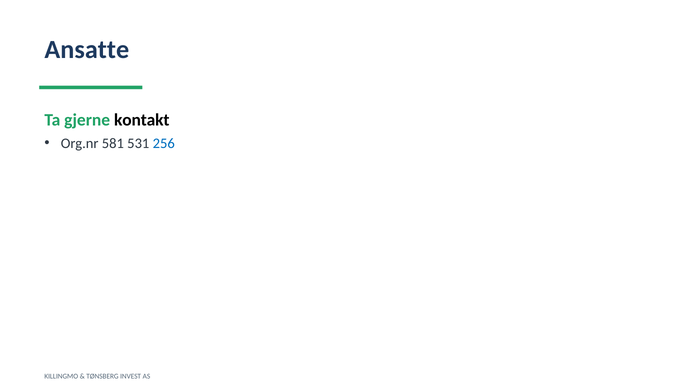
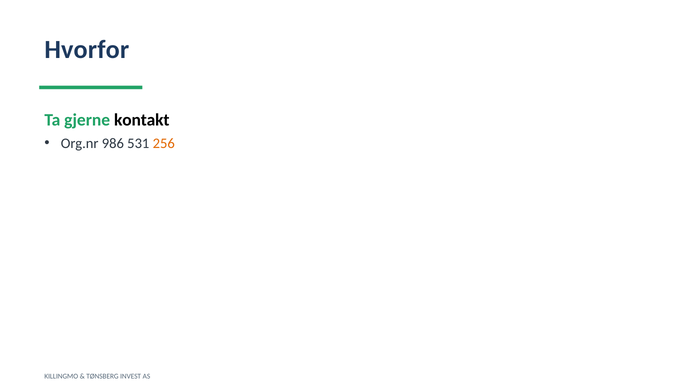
Ansatte: Ansatte -> Hvorfor
581: 581 -> 986
256 colour: blue -> orange
